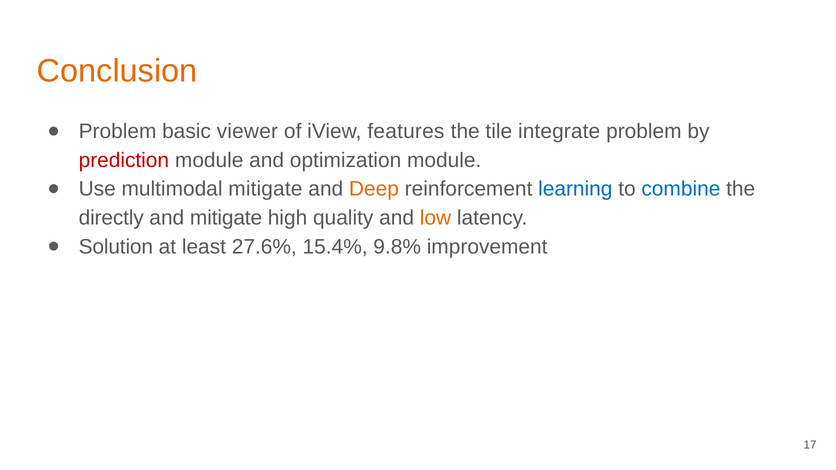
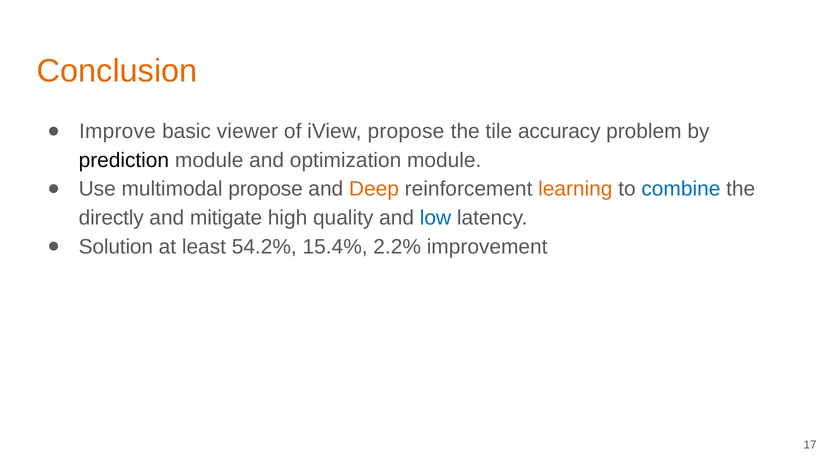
Problem at (118, 131): Problem -> Improve
iView features: features -> propose
integrate: integrate -> accuracy
prediction colour: red -> black
multimodal mitigate: mitigate -> propose
learning colour: blue -> orange
low colour: orange -> blue
27.6%: 27.6% -> 54.2%
9.8%: 9.8% -> 2.2%
